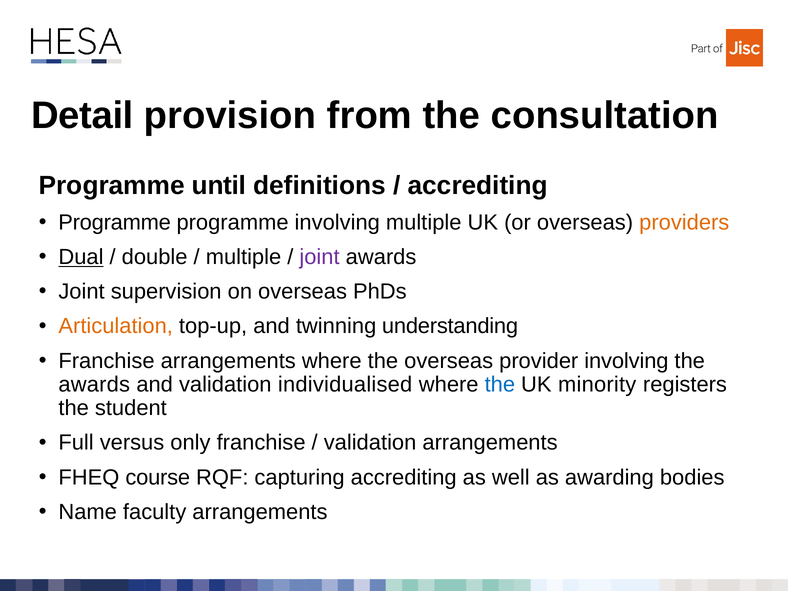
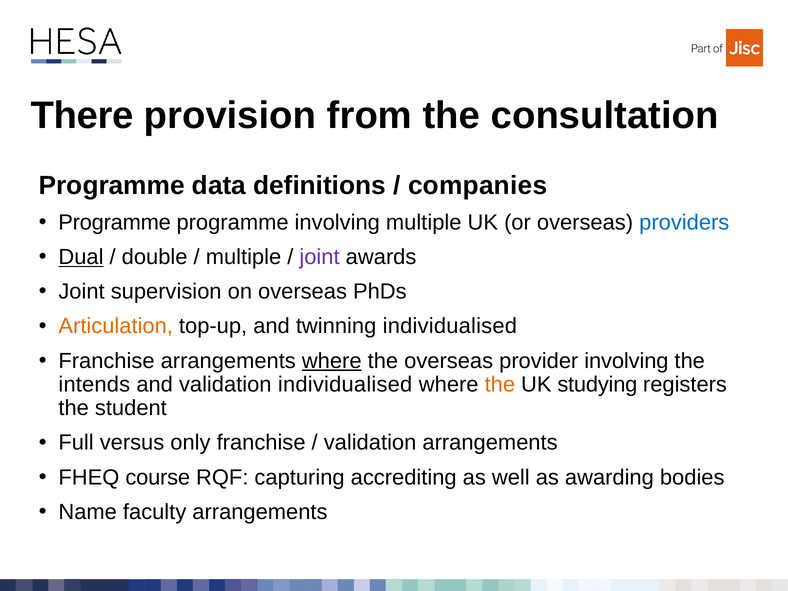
Detail: Detail -> There
until: until -> data
accrediting at (478, 186): accrediting -> companies
providers colour: orange -> blue
twinning understanding: understanding -> individualised
where at (332, 361) underline: none -> present
awards at (94, 384): awards -> intends
the at (500, 384) colour: blue -> orange
minority: minority -> studying
